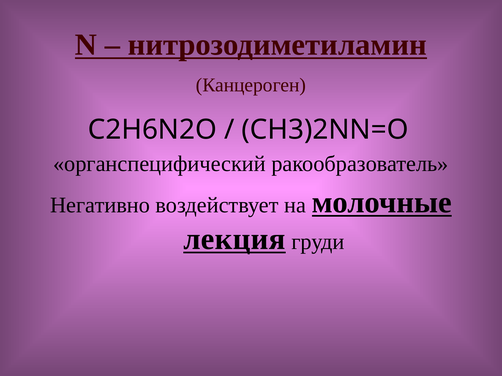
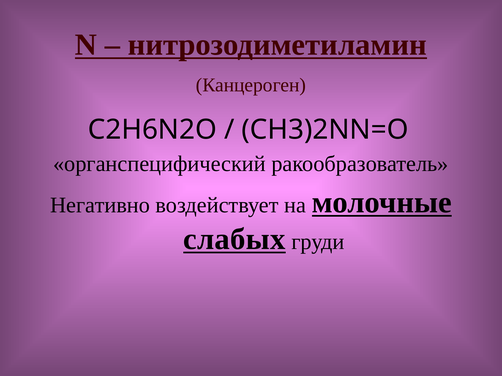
лекция: лекция -> слабых
